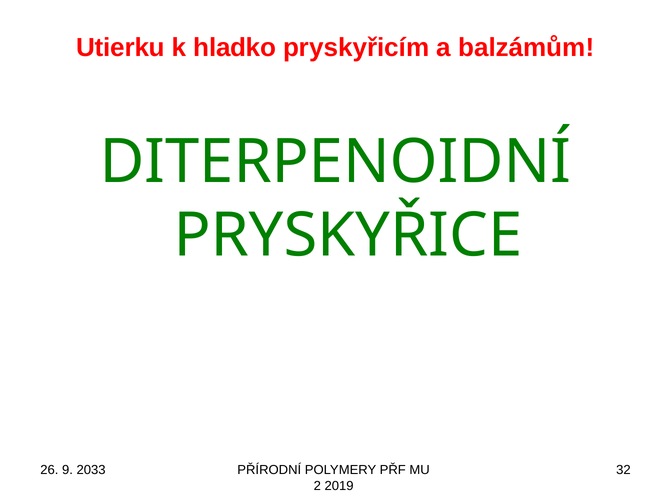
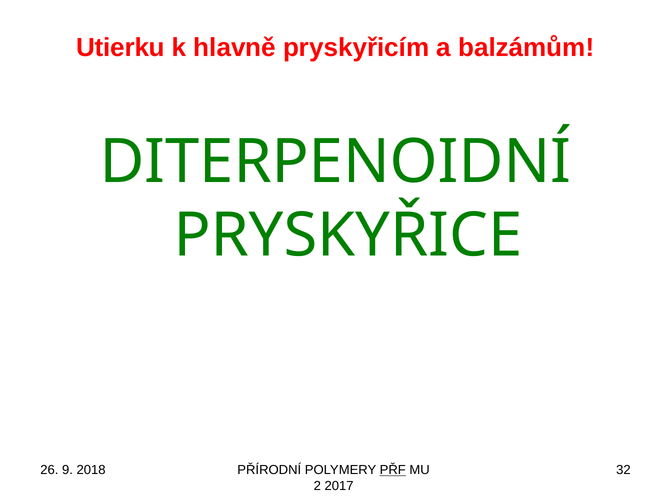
hladko: hladko -> hlavně
2033: 2033 -> 2018
PŘF underline: none -> present
2019: 2019 -> 2017
